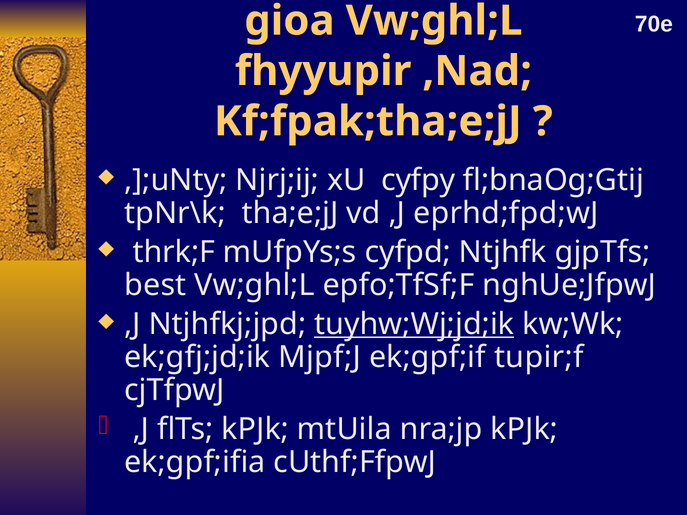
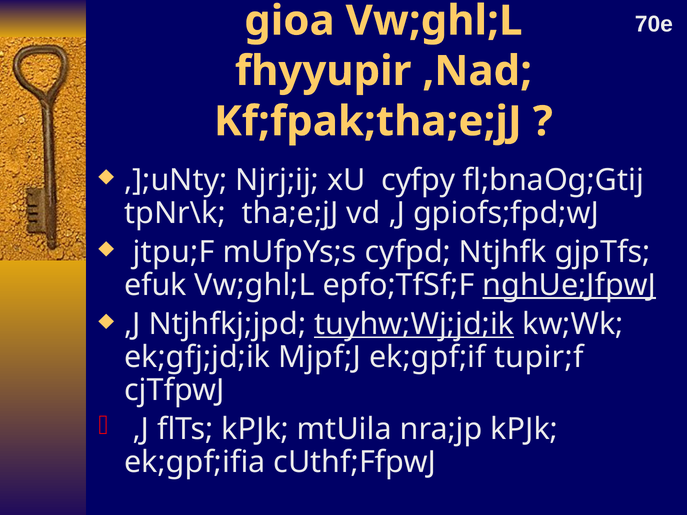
eprhd;fpd;wJ: eprhd;fpd;wJ -> gpiofs;fpd;wJ
thrk;F: thrk;F -> jtpu;F
best: best -> efuk
nghUe;JfpwJ underline: none -> present
